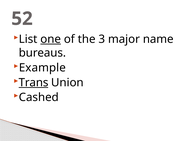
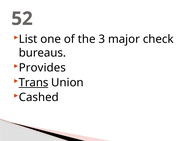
one underline: present -> none
name: name -> check
Example: Example -> Provides
